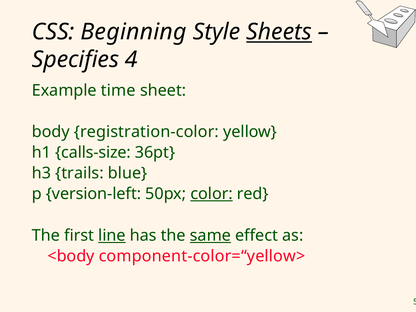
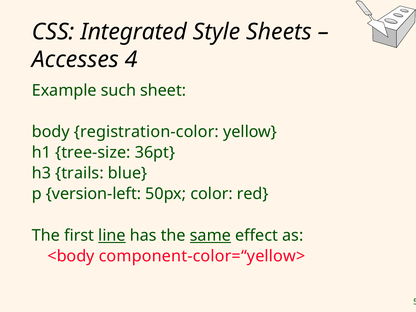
Beginning: Beginning -> Integrated
Sheets underline: present -> none
Specifies: Specifies -> Accesses
time: time -> such
calls-size: calls-size -> tree-size
color underline: present -> none
